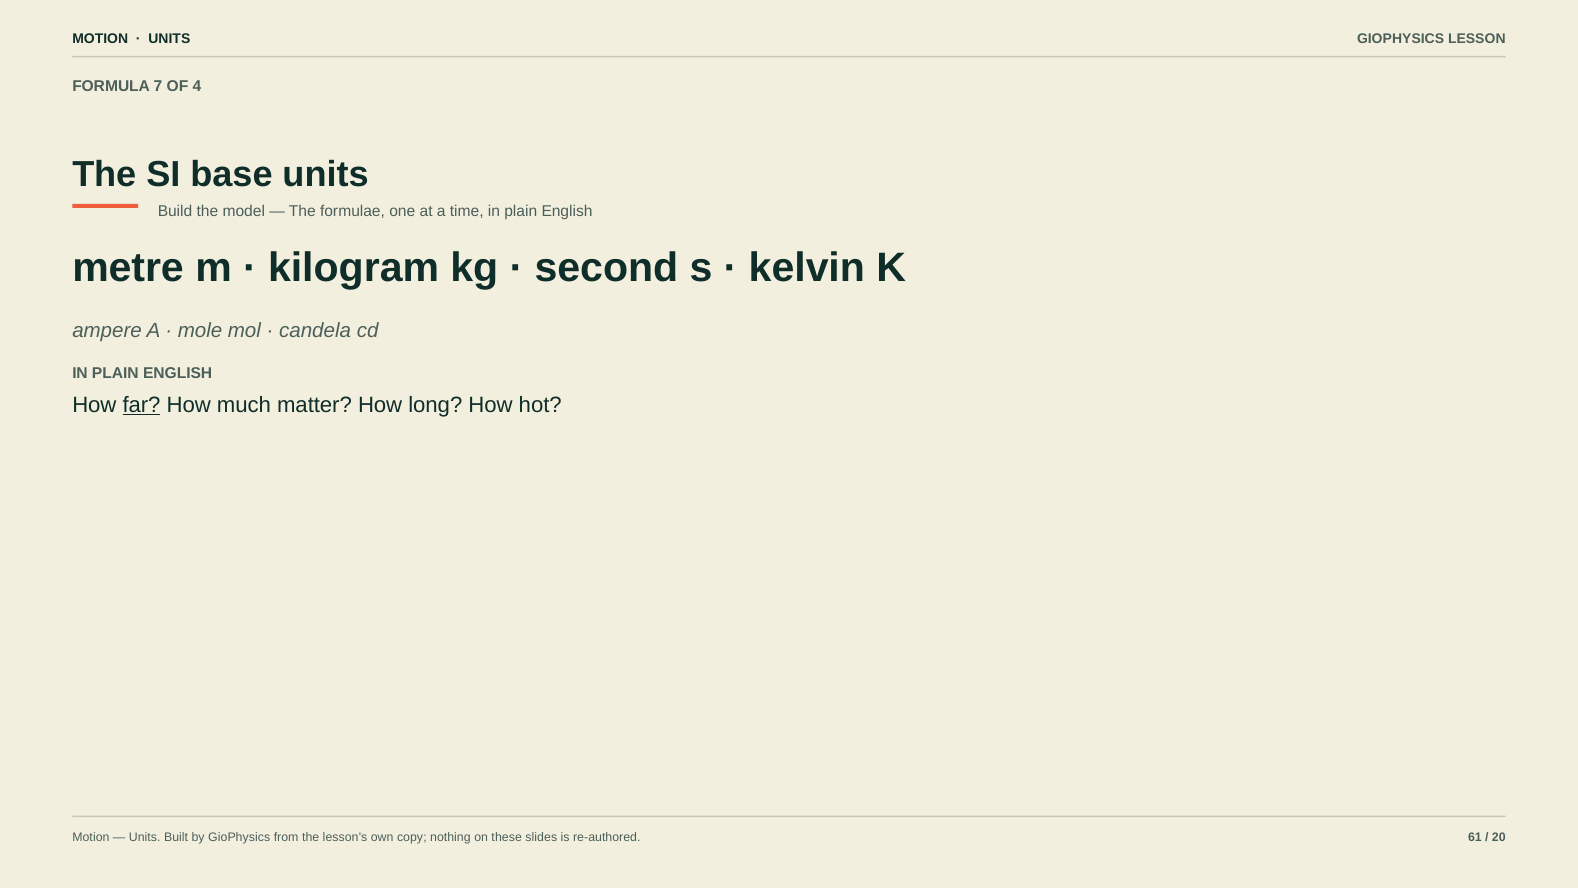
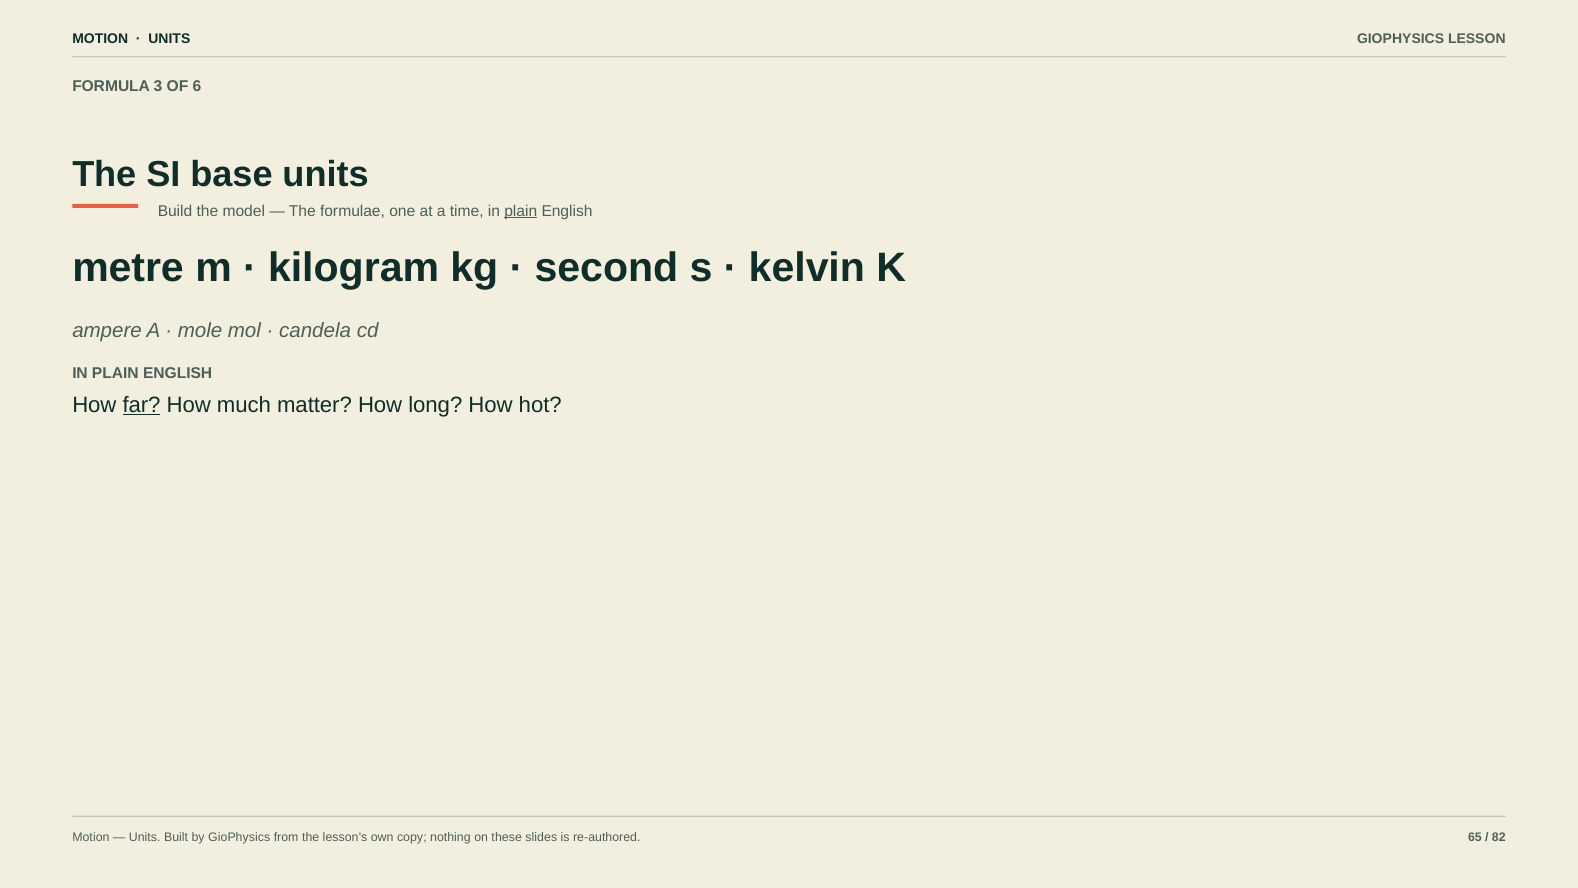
7: 7 -> 3
4: 4 -> 6
plain at (521, 211) underline: none -> present
61: 61 -> 65
20: 20 -> 82
